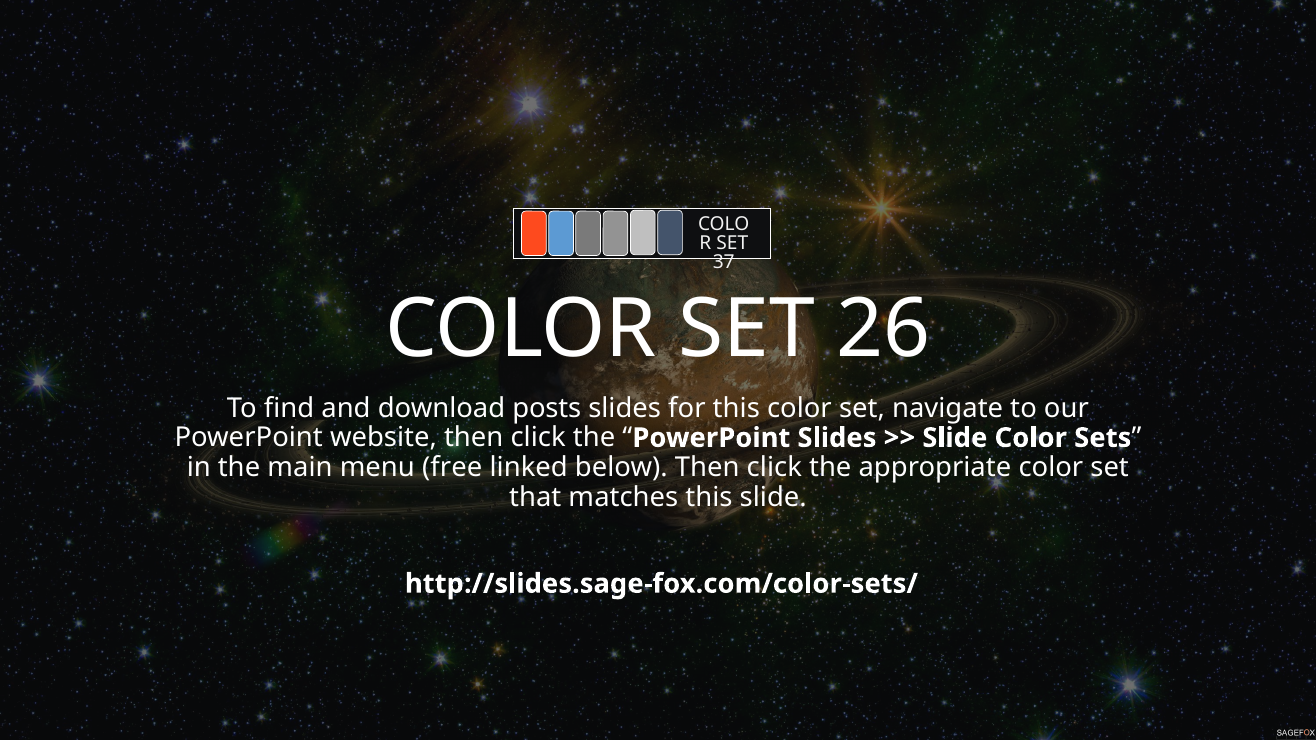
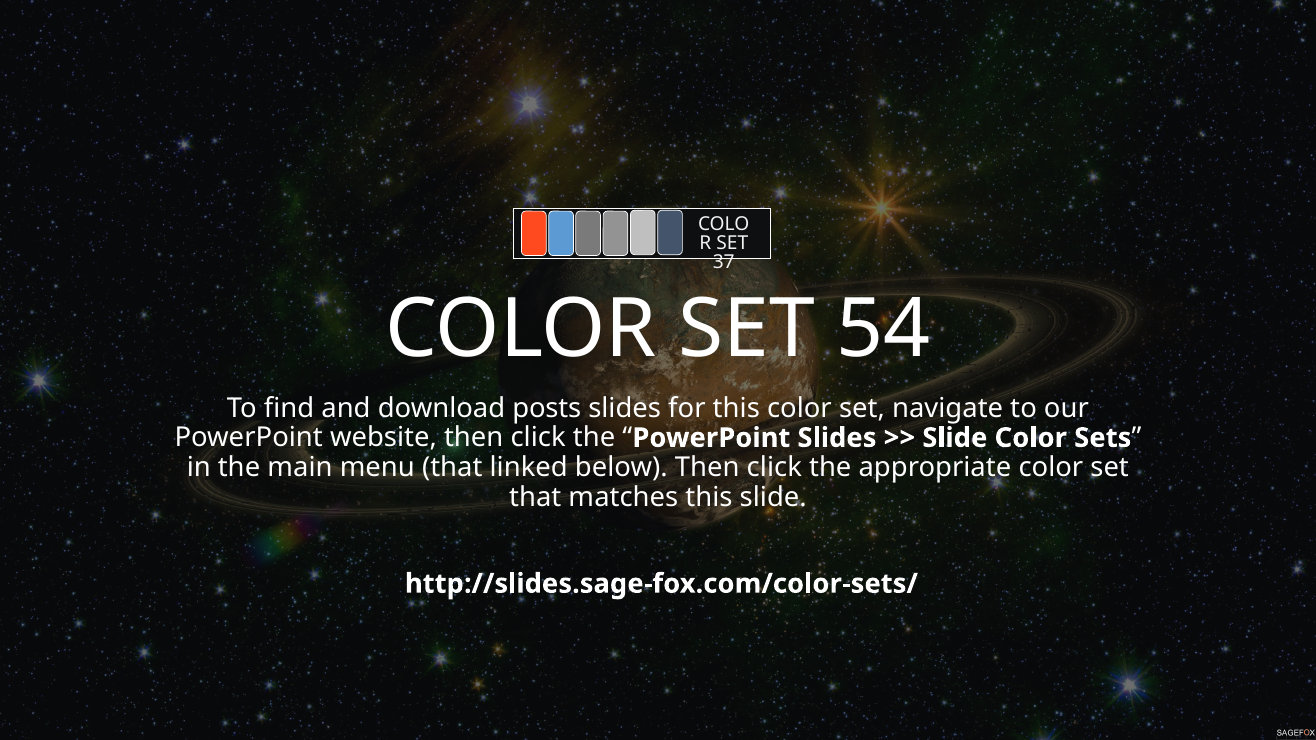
26: 26 -> 54
menu free: free -> that
